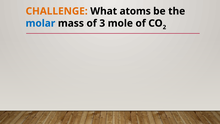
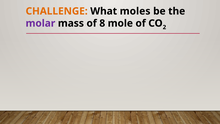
atoms: atoms -> moles
molar colour: blue -> purple
3: 3 -> 8
